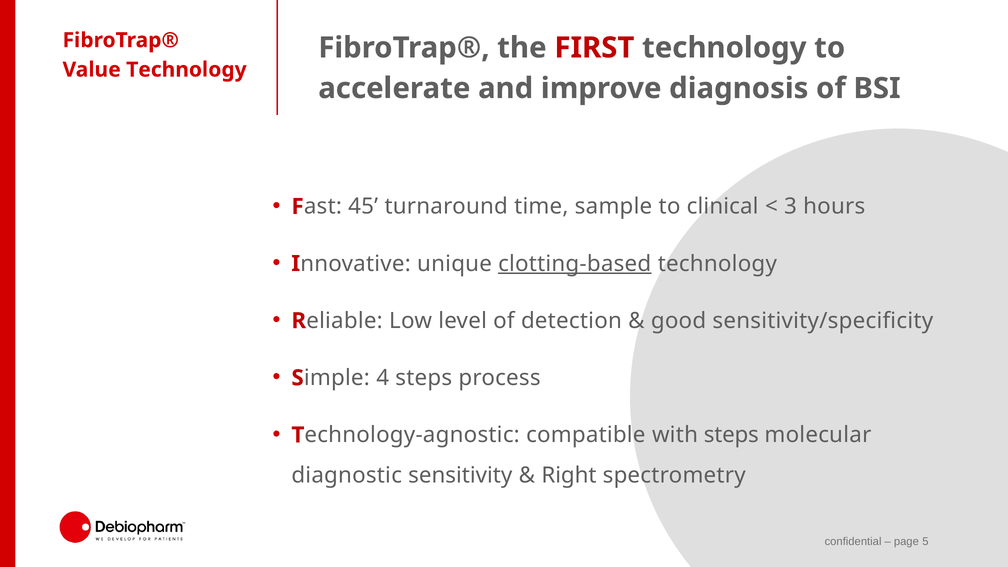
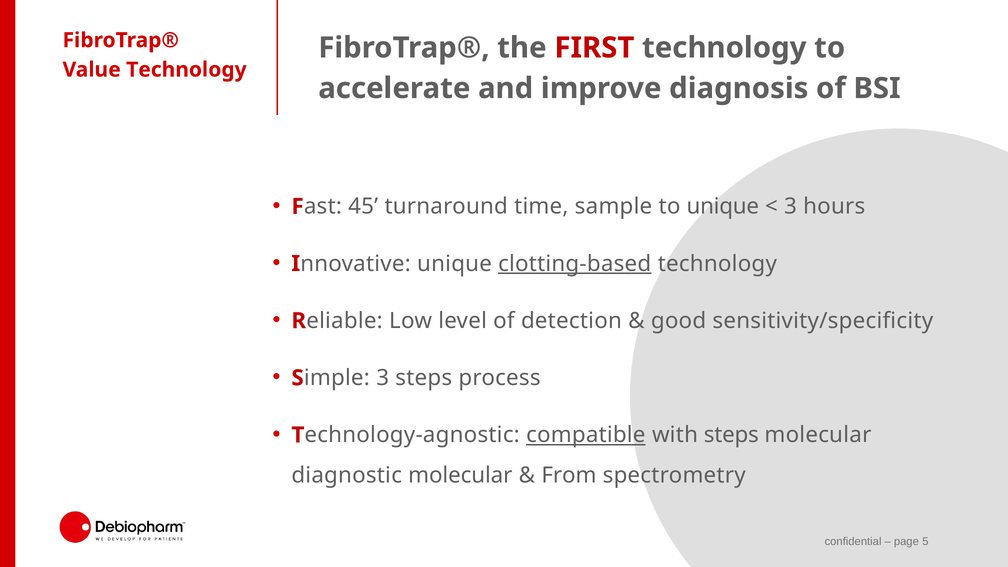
to clinical: clinical -> unique
Simple 4: 4 -> 3
compatible underline: none -> present
diagnostic sensitivity: sensitivity -> molecular
Right: Right -> From
